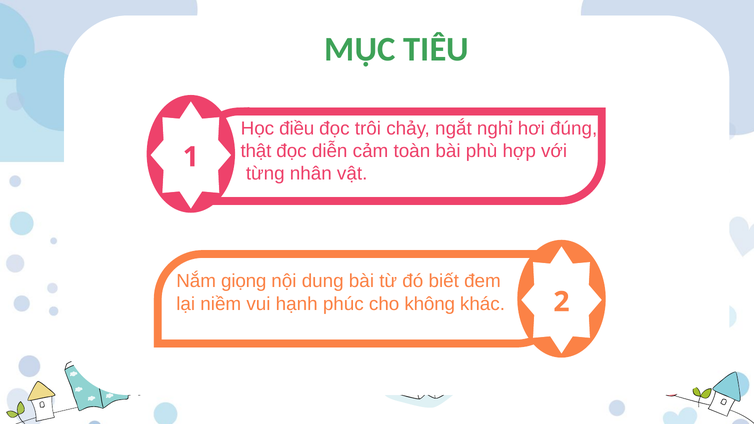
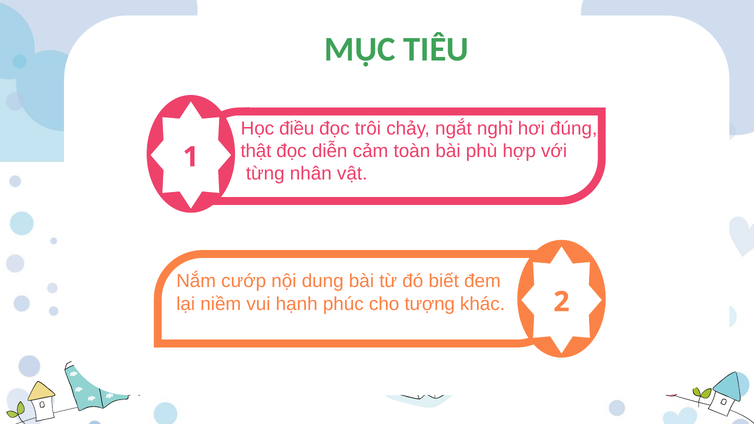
giọng: giọng -> cướp
không: không -> tượng
